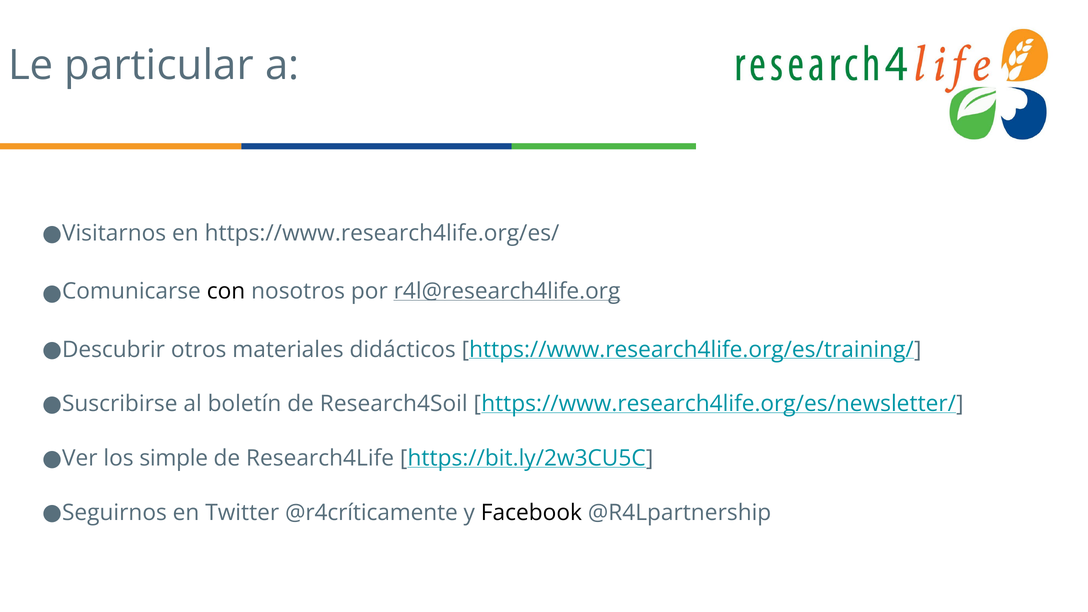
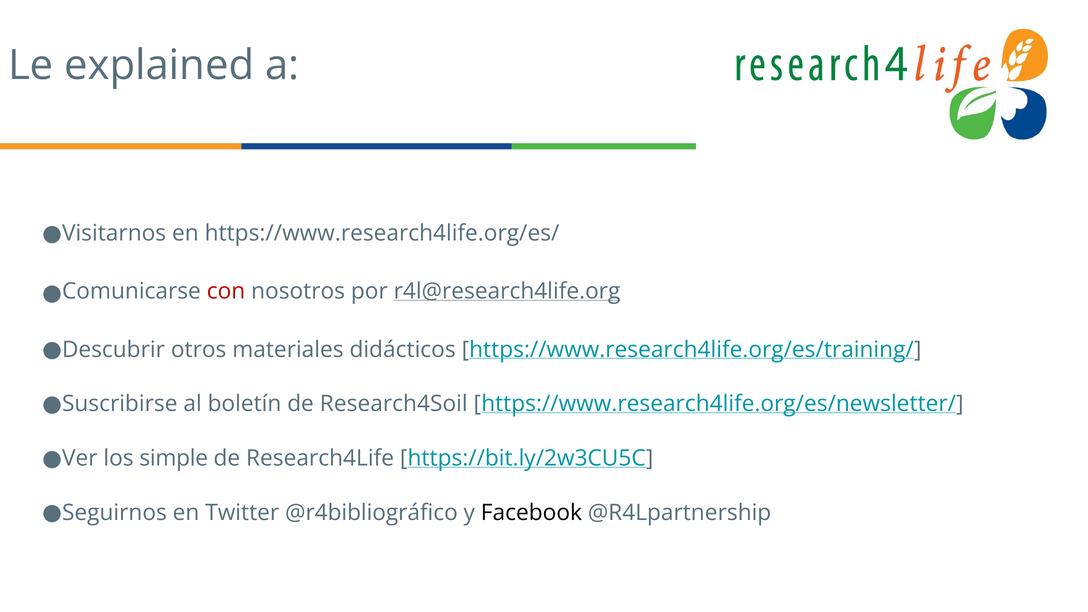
particular: particular -> explained
con colour: black -> red
@r4críticamente: @r4críticamente -> @r4bibliográfico
